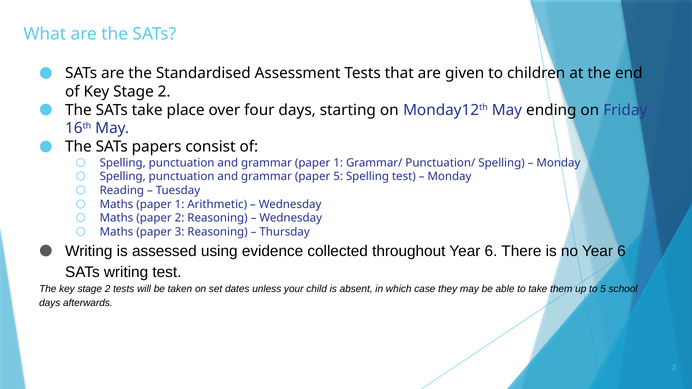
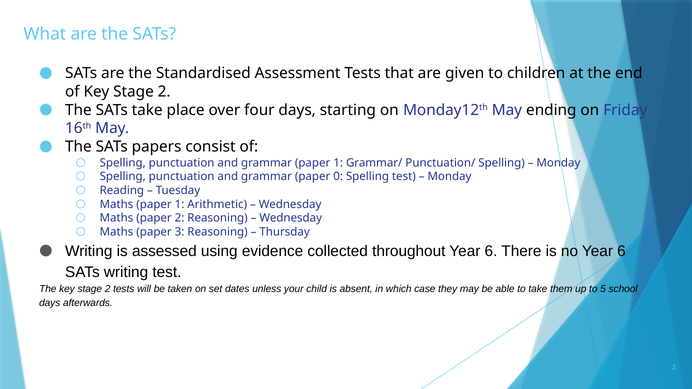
paper 5: 5 -> 0
